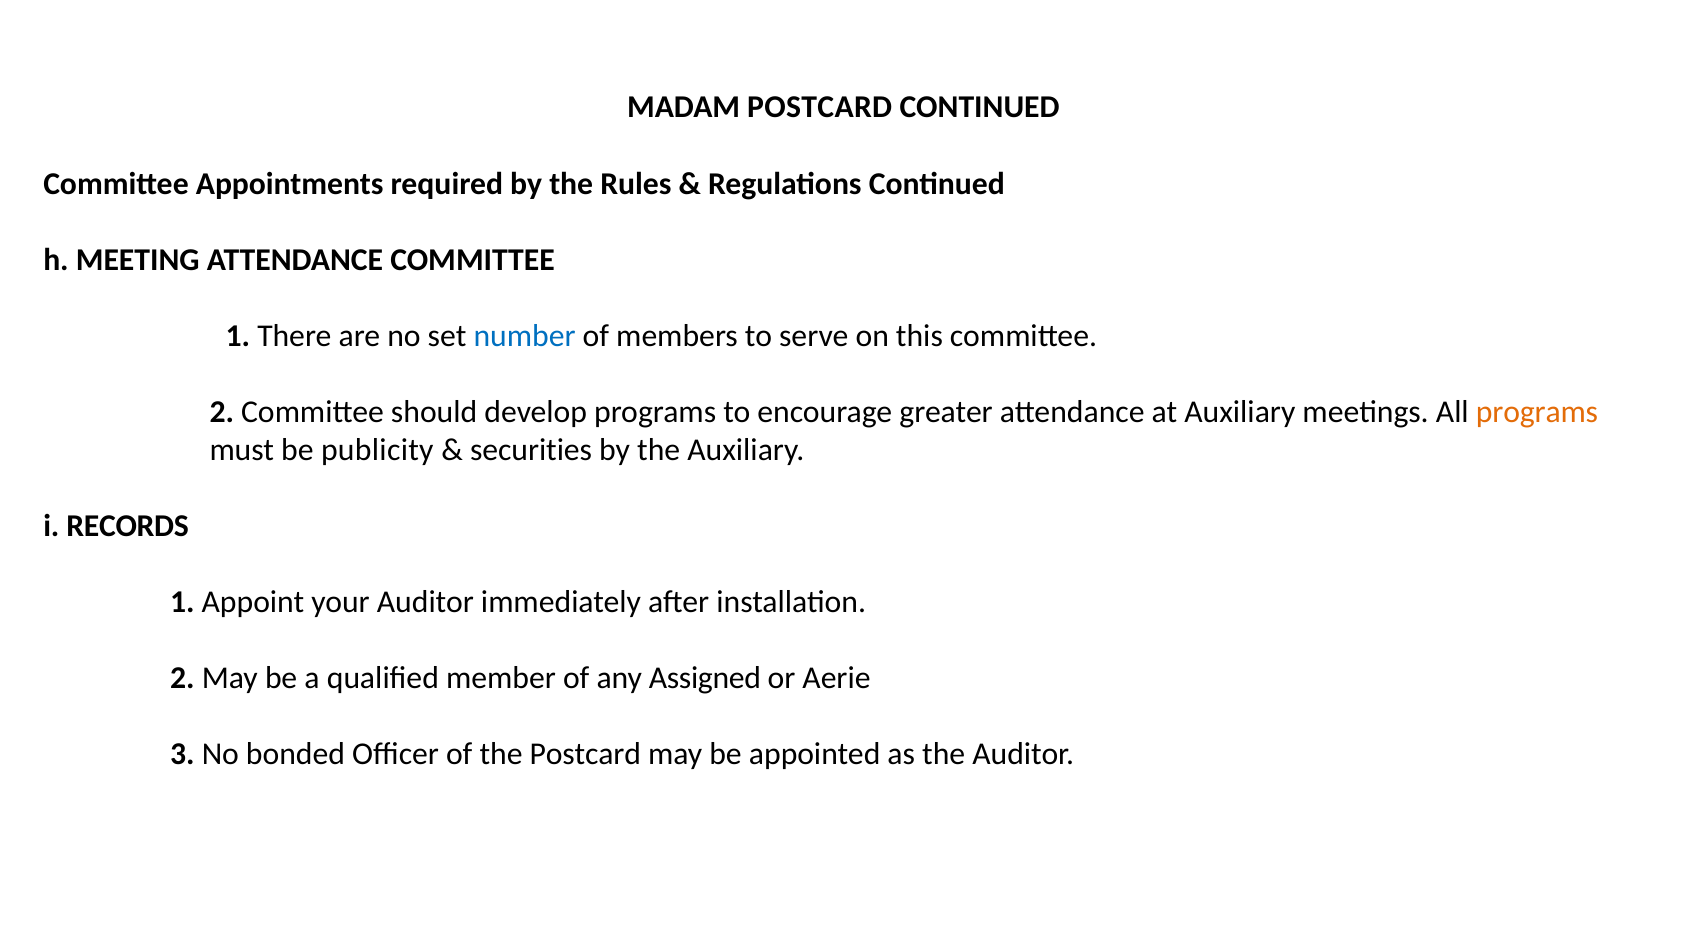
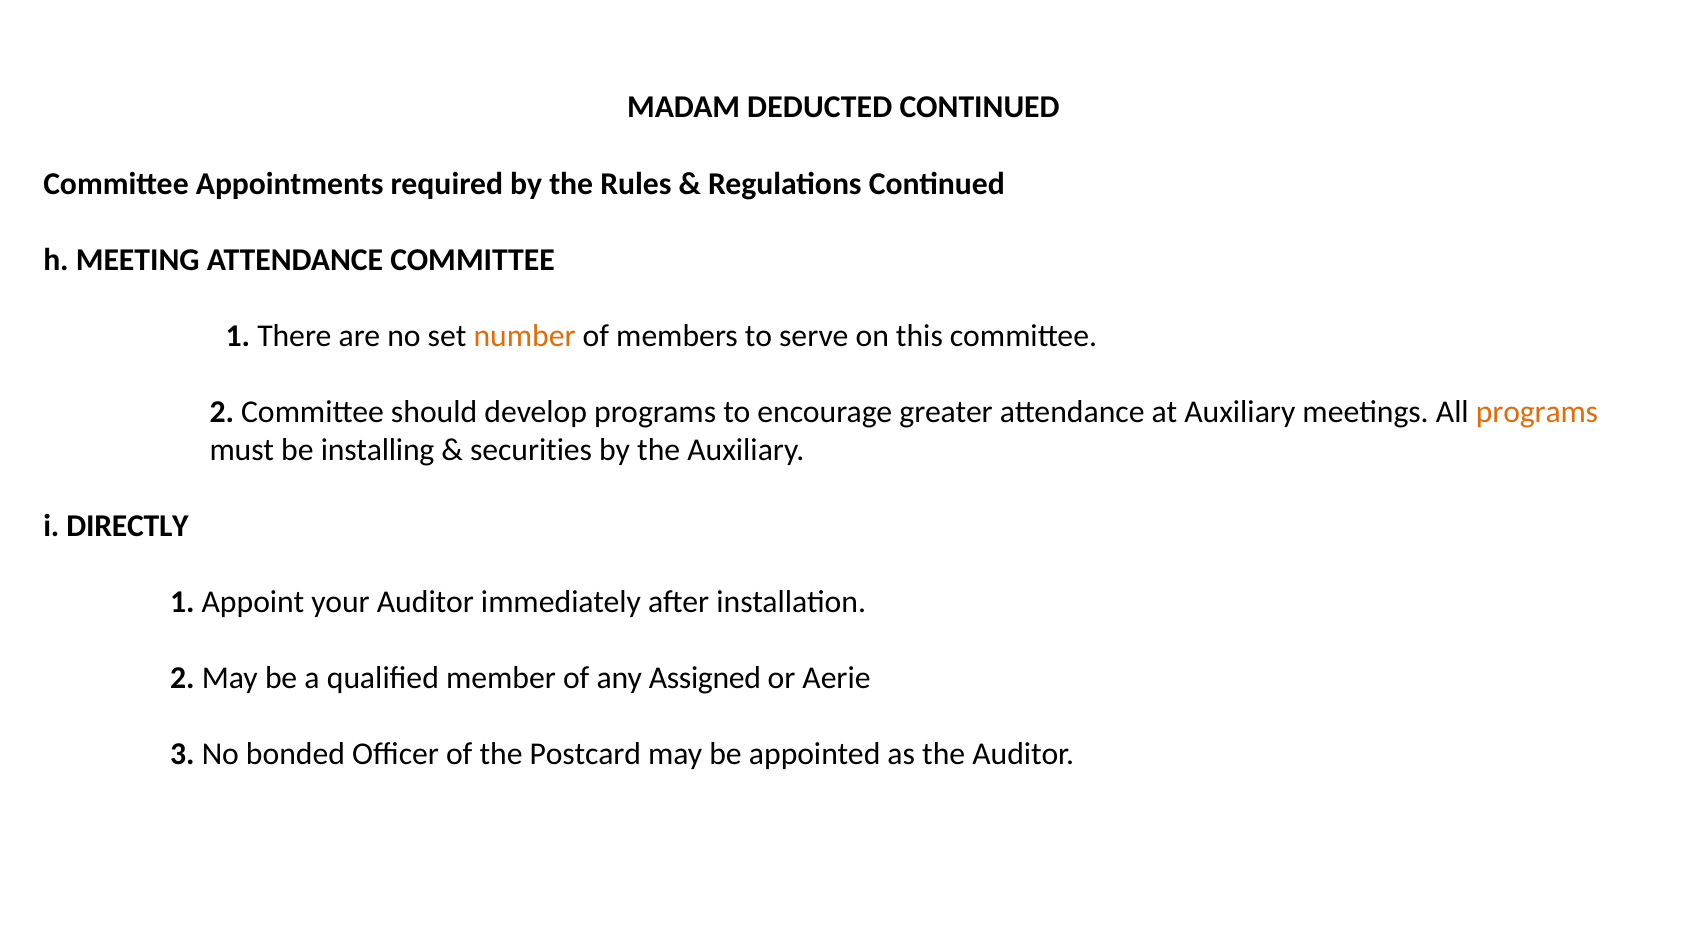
MADAM POSTCARD: POSTCARD -> DEDUCTED
number colour: blue -> orange
publicity: publicity -> installing
RECORDS: RECORDS -> DIRECTLY
